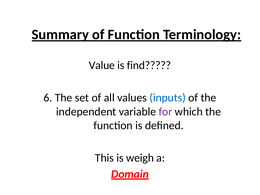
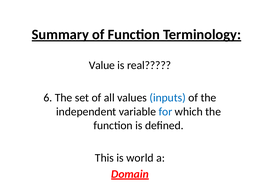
find: find -> real
for colour: purple -> blue
weigh: weigh -> world
